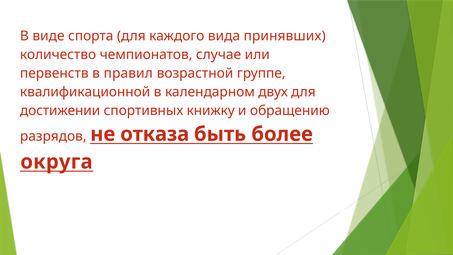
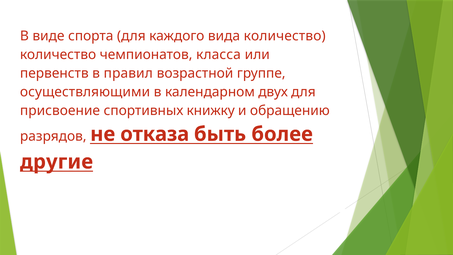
вида принявших: принявших -> количество
случае: случае -> класса
квалификационной: квалификационной -> осуществляющими
достижении: достижении -> присвоение
округа: округа -> другие
